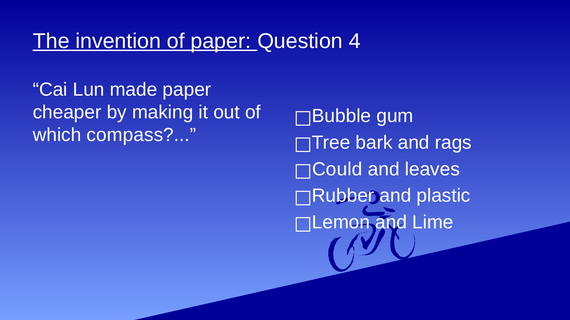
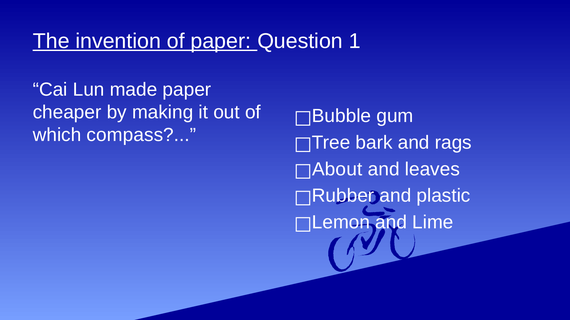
4: 4 -> 1
Could: Could -> About
